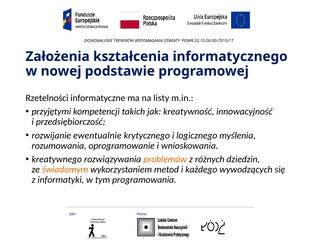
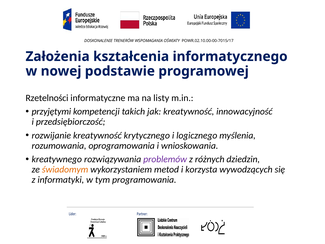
rozwijanie ewentualnie: ewentualnie -> kreatywność
oprogramowanie: oprogramowanie -> oprogramowania
problemów colour: orange -> purple
każdego: każdego -> korzysta
